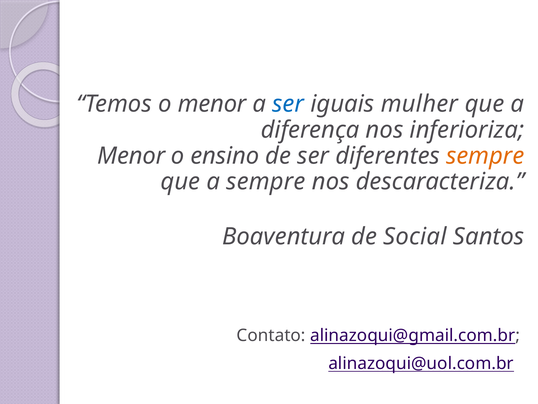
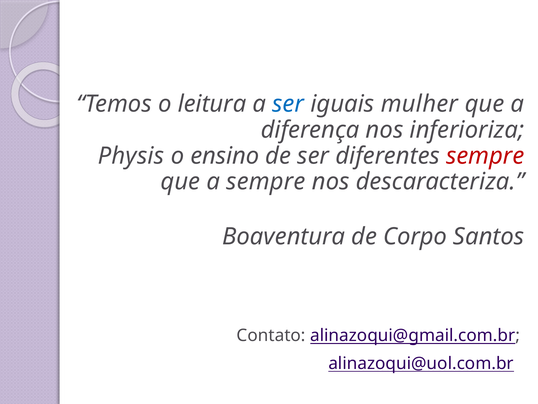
o menor: menor -> leitura
Menor at (131, 156): Menor -> Physis
sempre at (485, 156) colour: orange -> red
Social: Social -> Corpo
